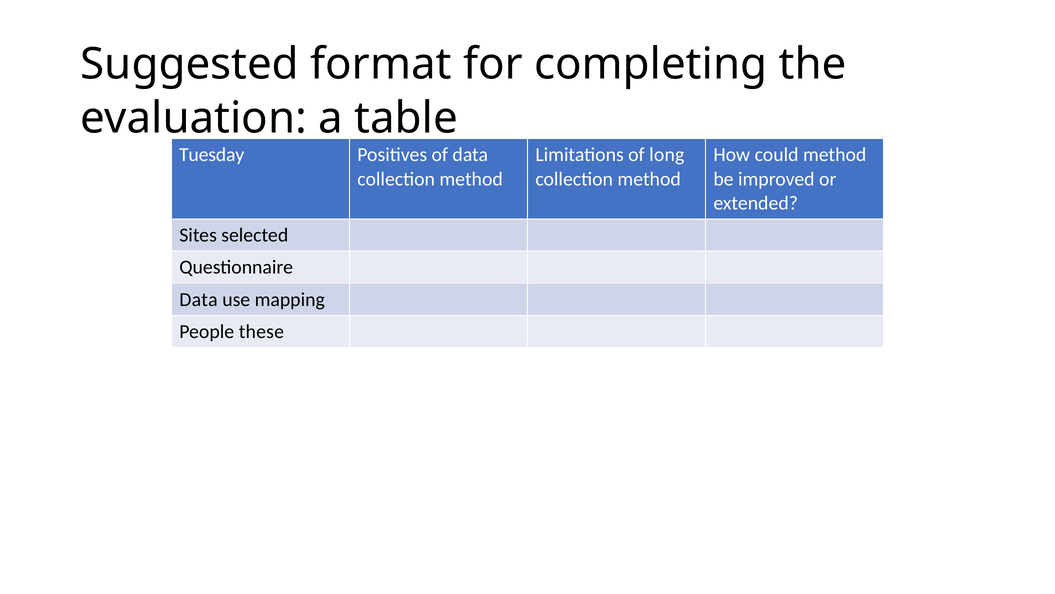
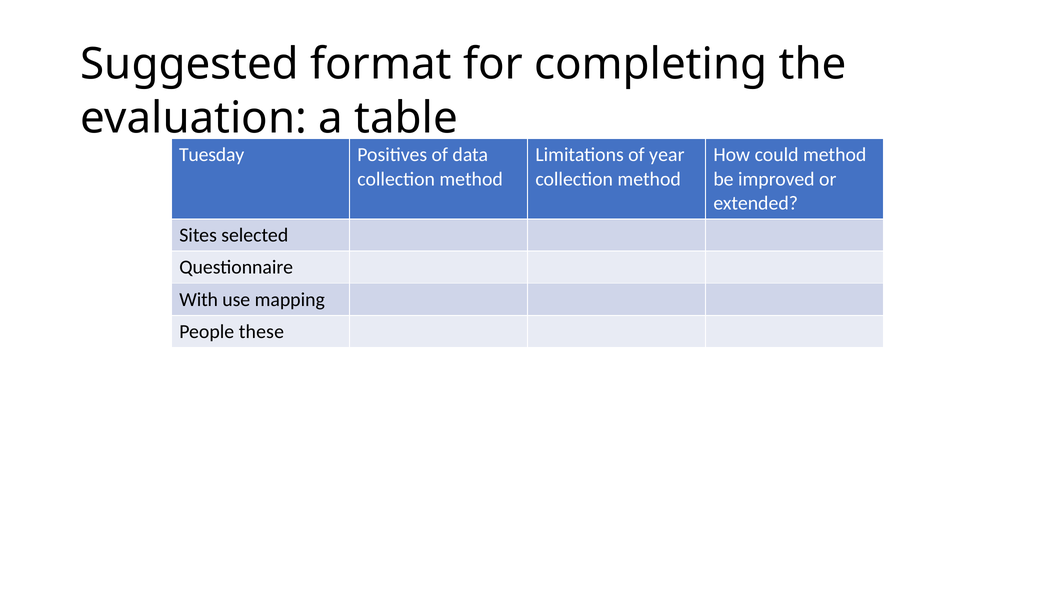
long: long -> year
Data at (198, 299): Data -> With
